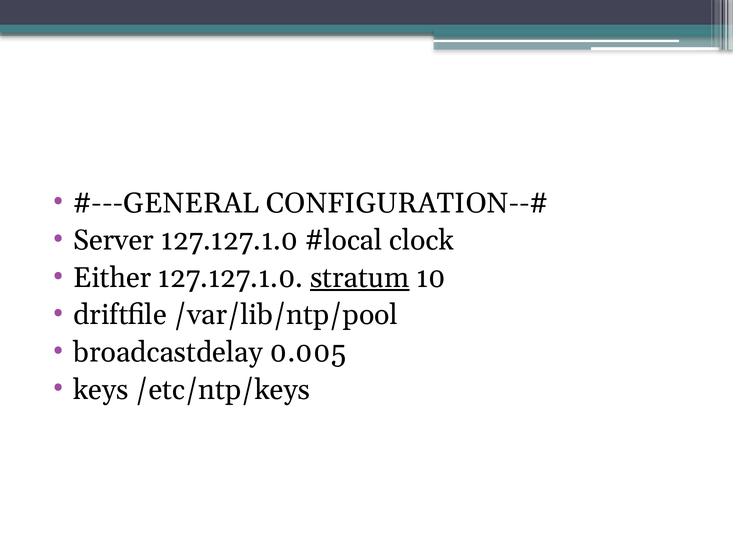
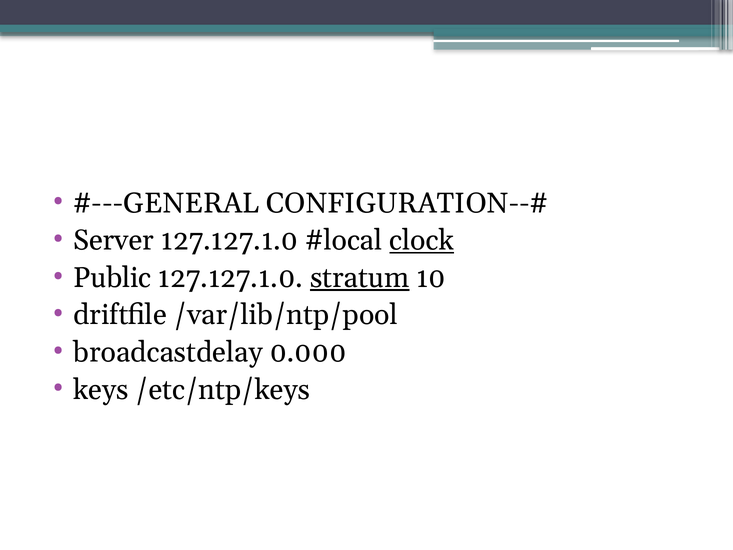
clock underline: none -> present
Either: Either -> Public
0.005: 0.005 -> 0.000
